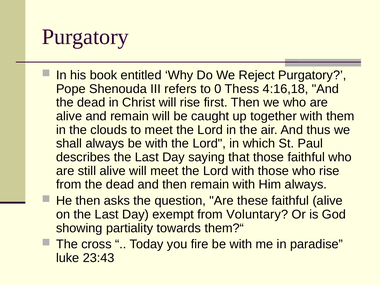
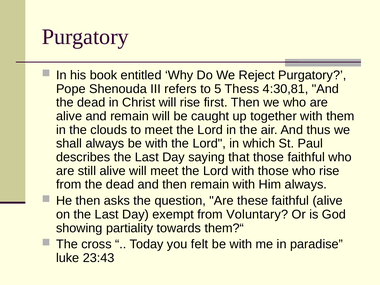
0: 0 -> 5
4:16,18: 4:16,18 -> 4:30,81
fire: fire -> felt
